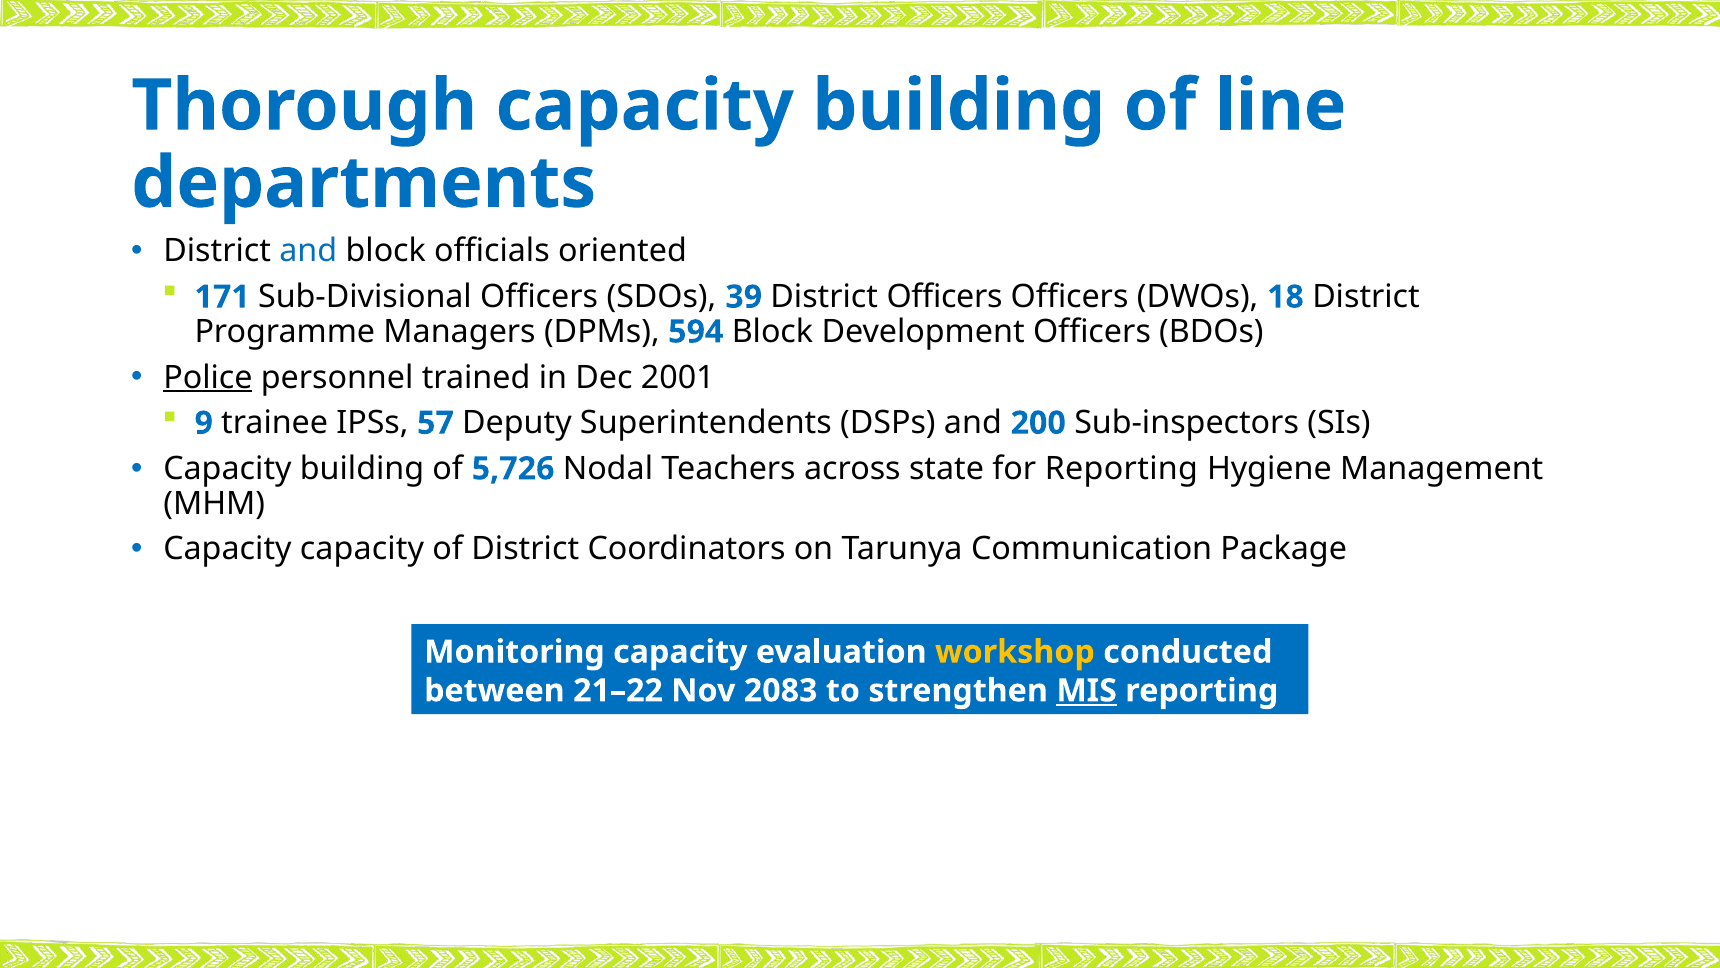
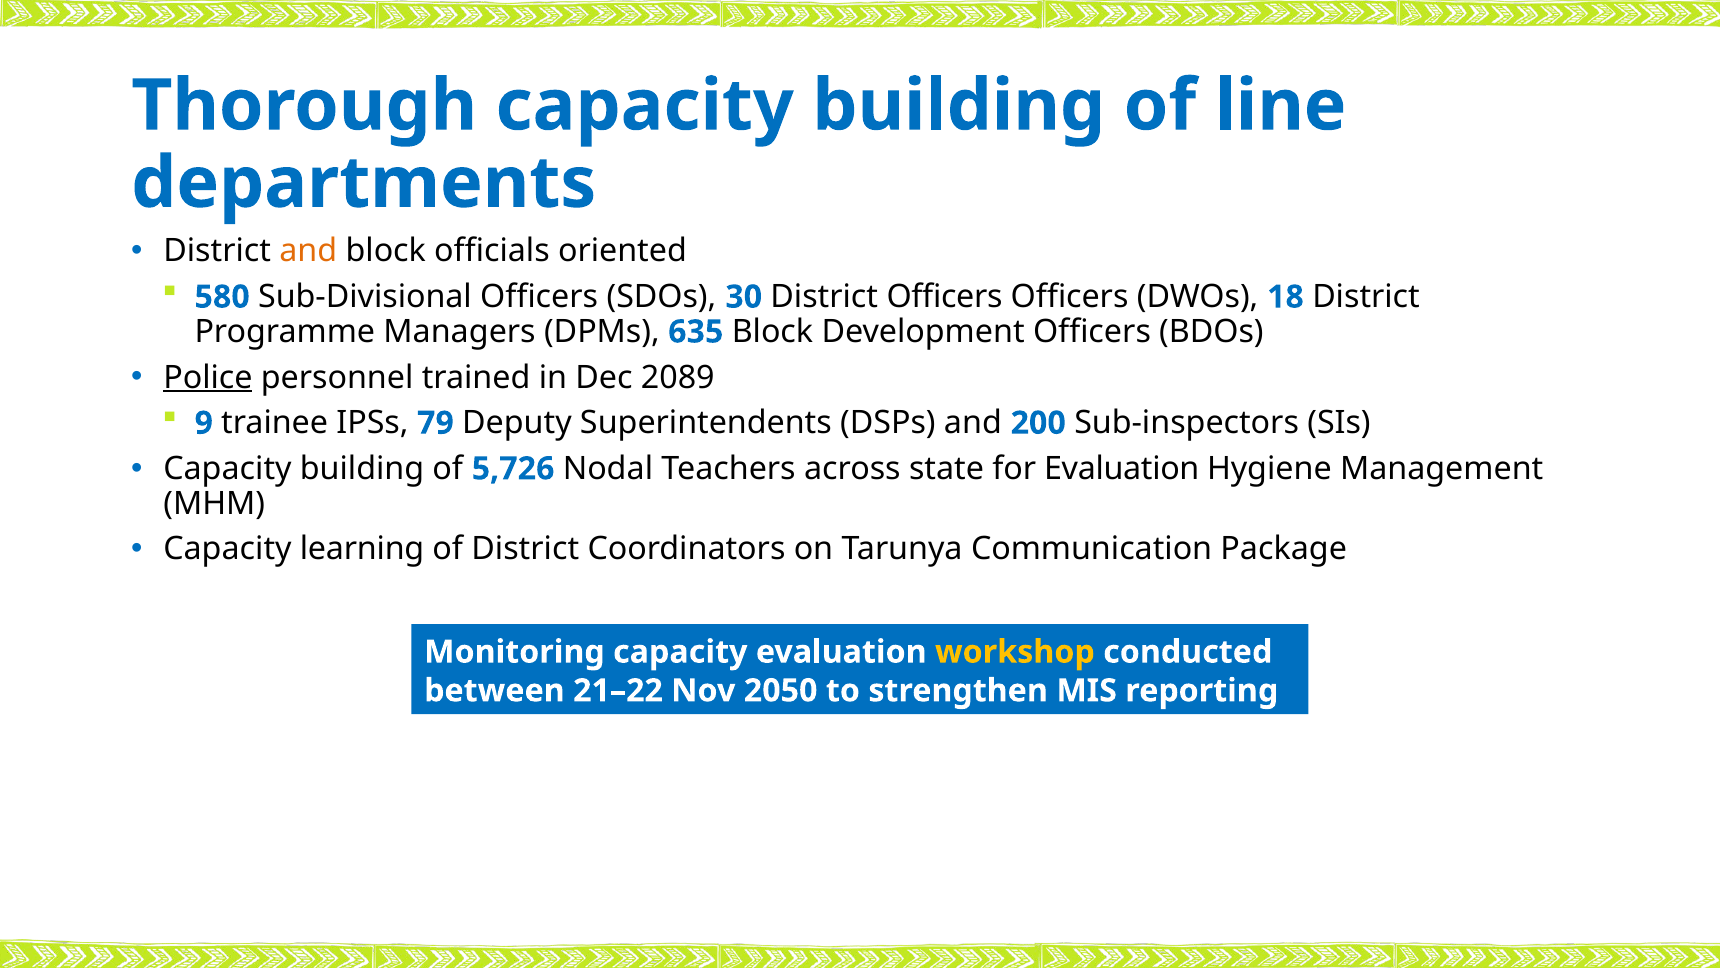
and at (308, 251) colour: blue -> orange
171: 171 -> 580
39: 39 -> 30
594: 594 -> 635
2001: 2001 -> 2089
57: 57 -> 79
for Reporting: Reporting -> Evaluation
Capacity capacity: capacity -> learning
2083: 2083 -> 2050
MIS underline: present -> none
